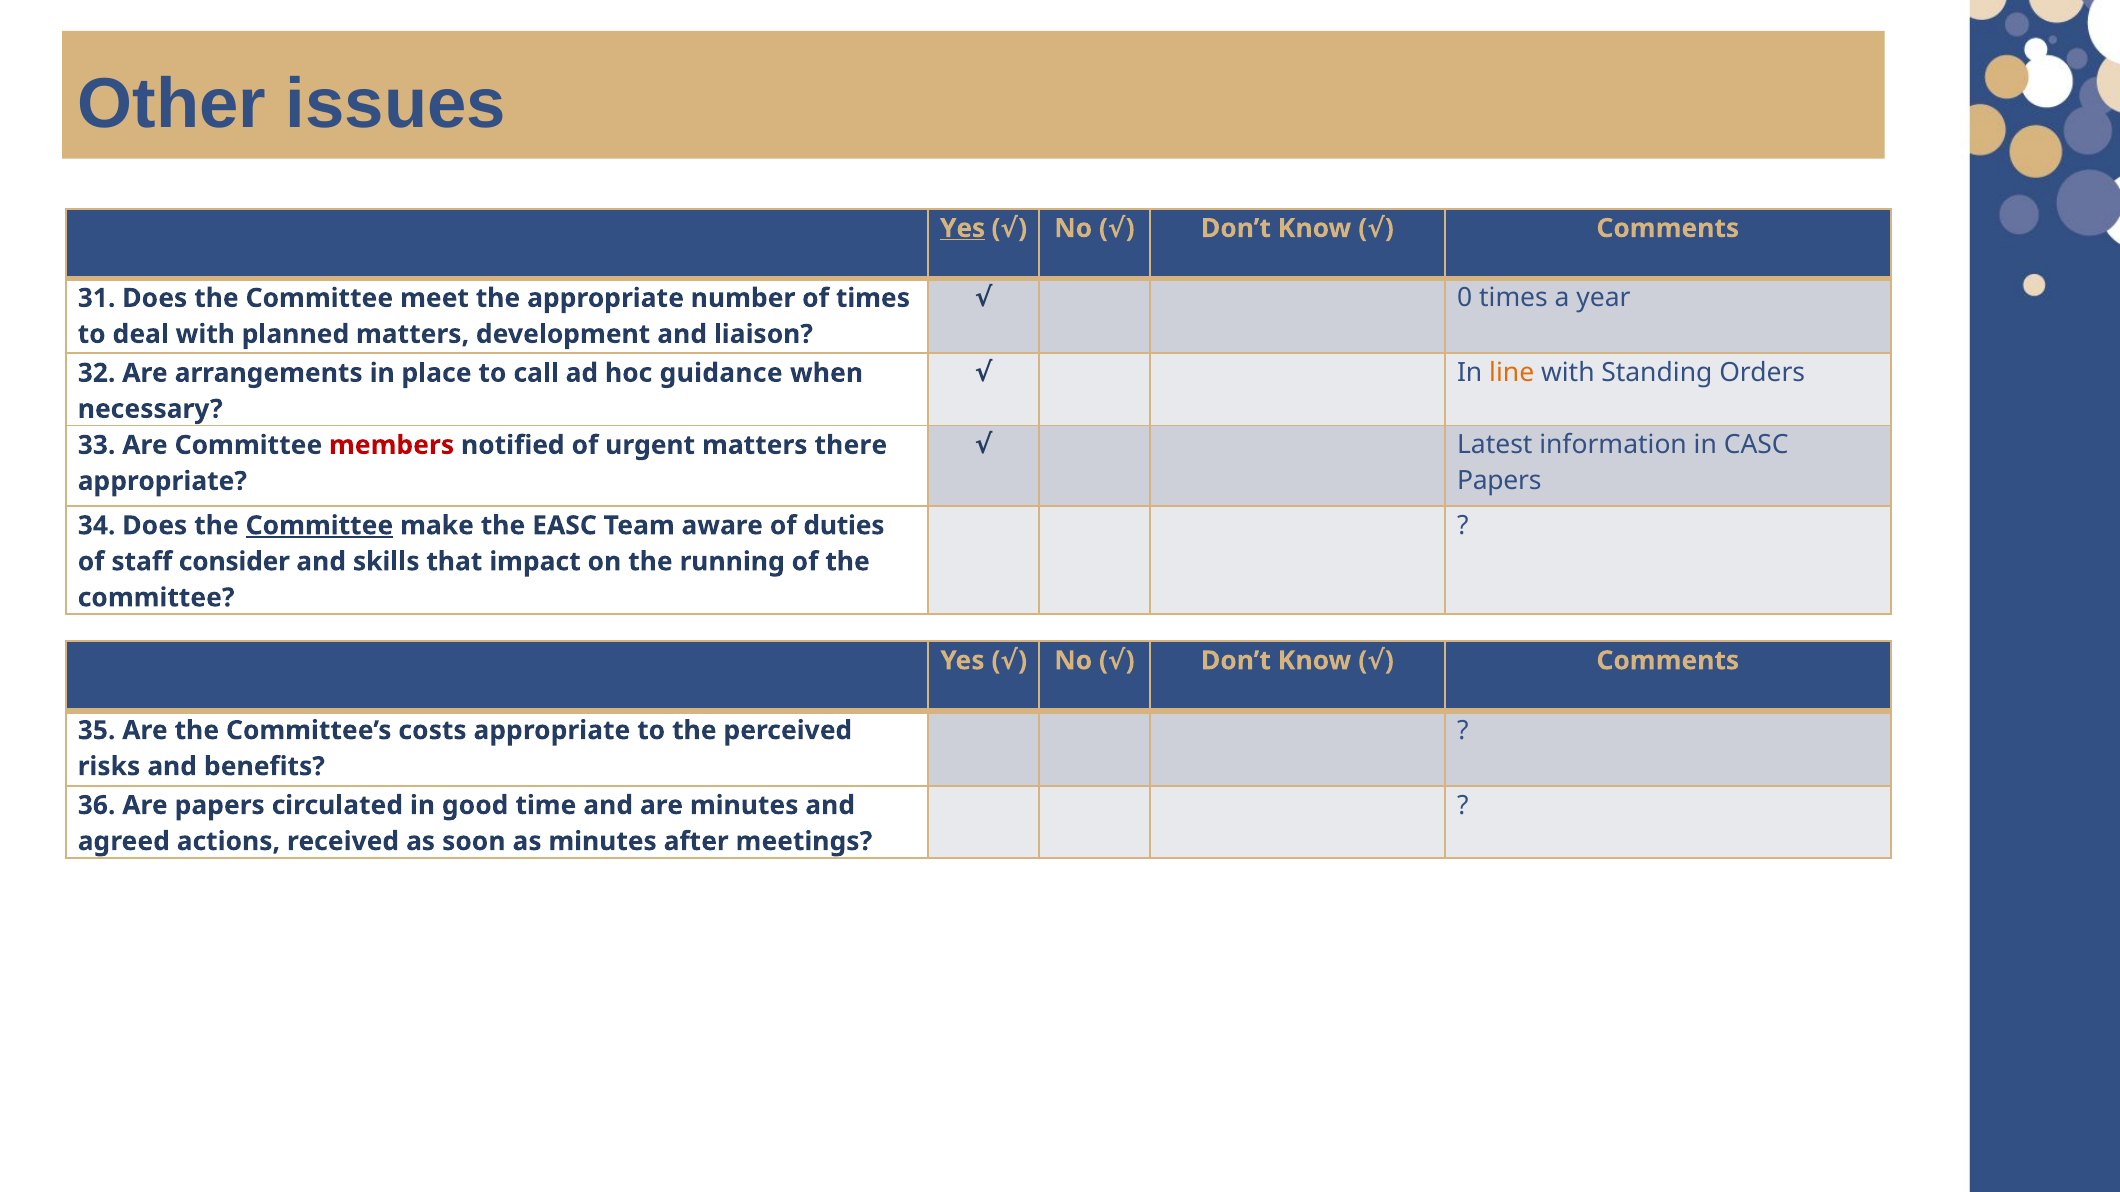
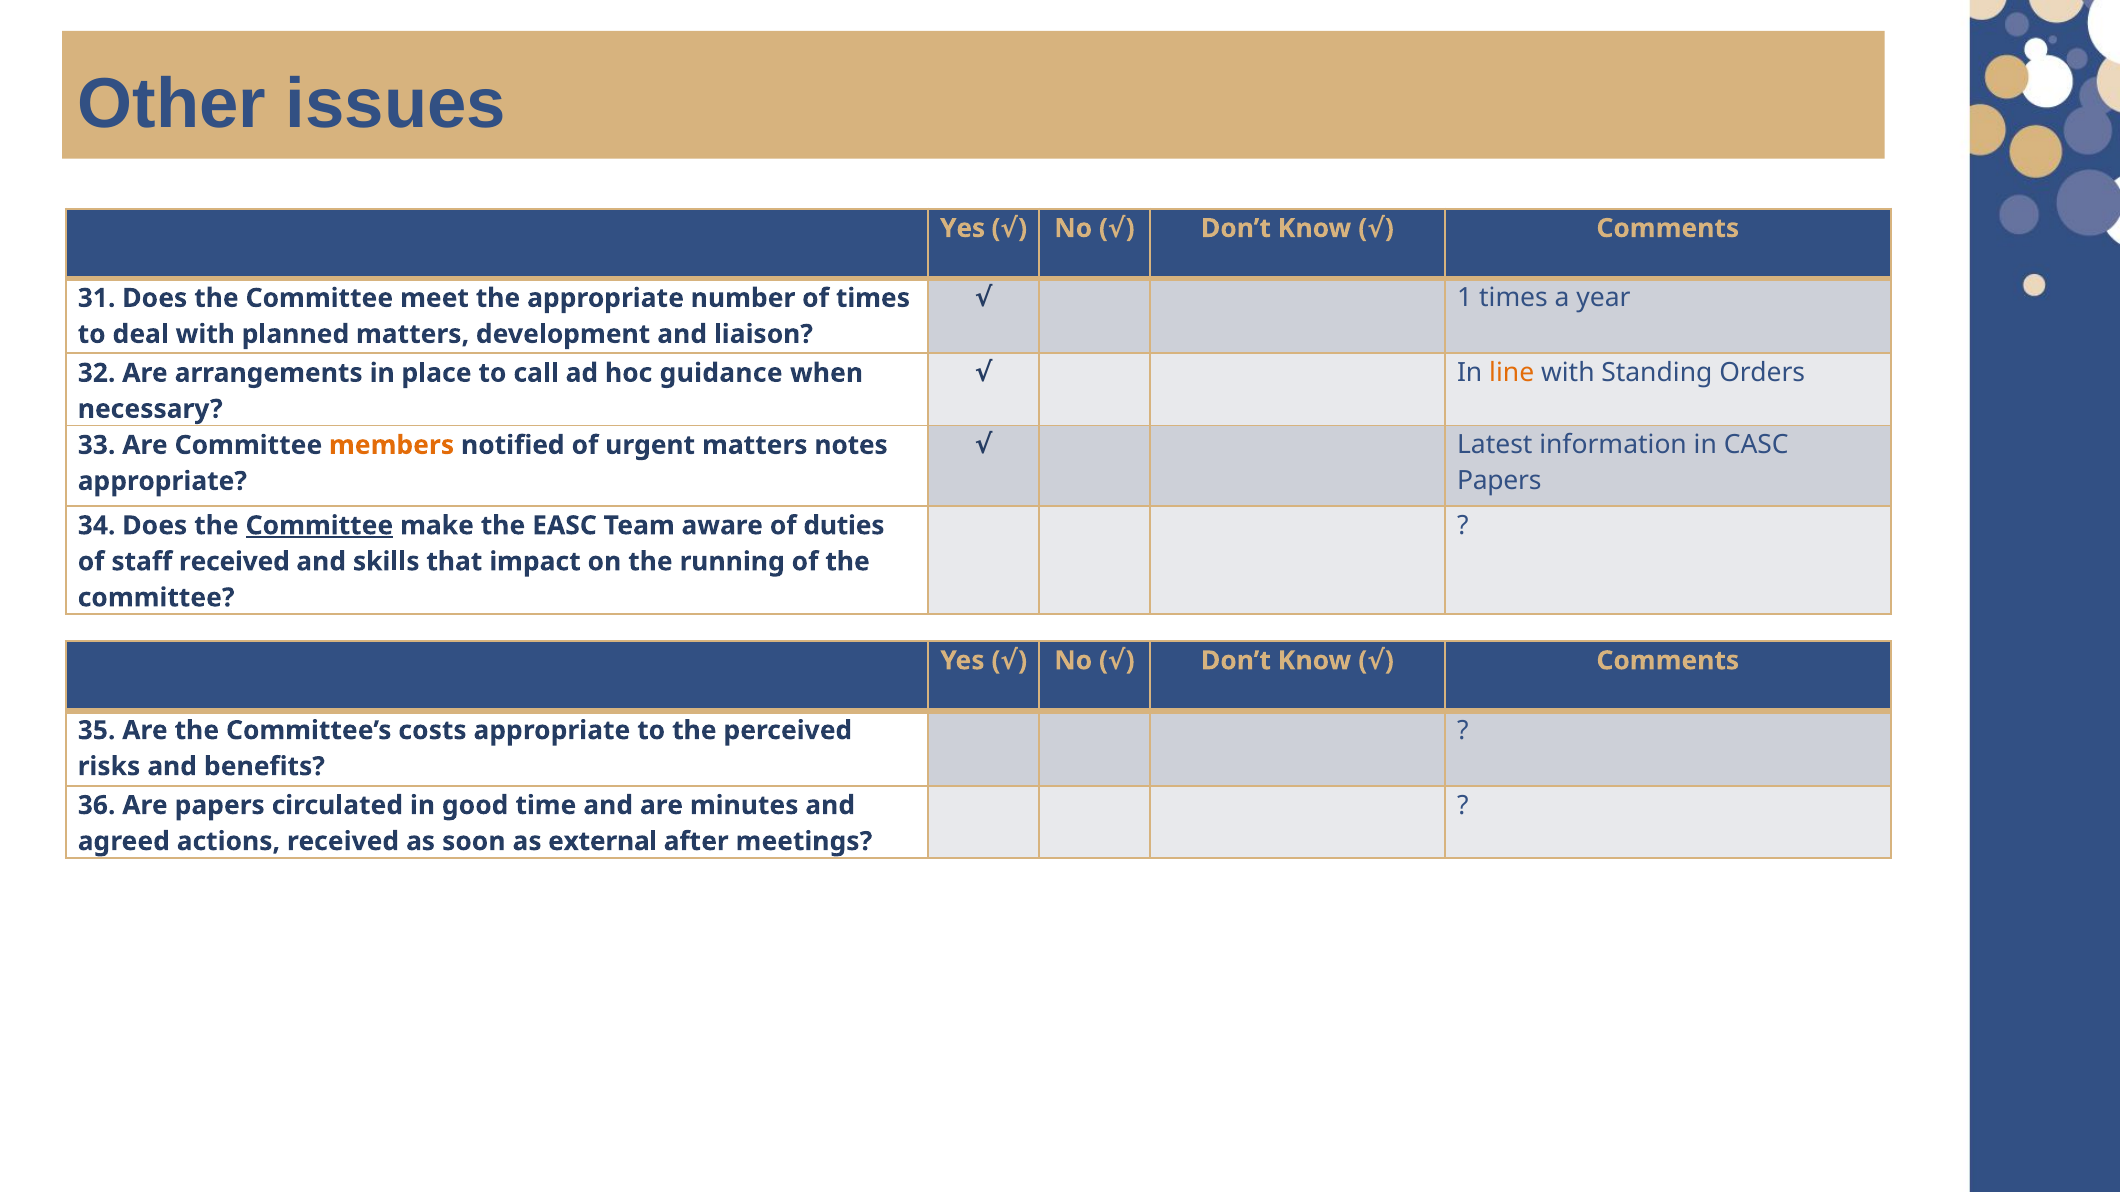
Yes at (963, 228) underline: present -> none
0: 0 -> 1
members colour: red -> orange
there: there -> notes
staff consider: consider -> received
as minutes: minutes -> external
